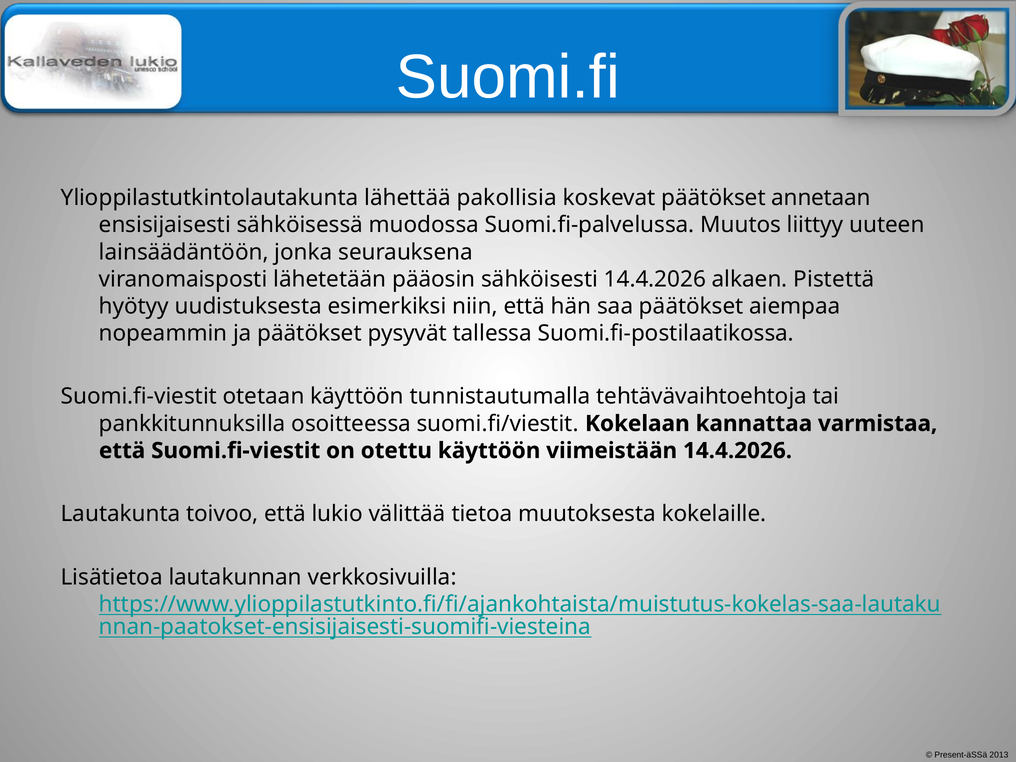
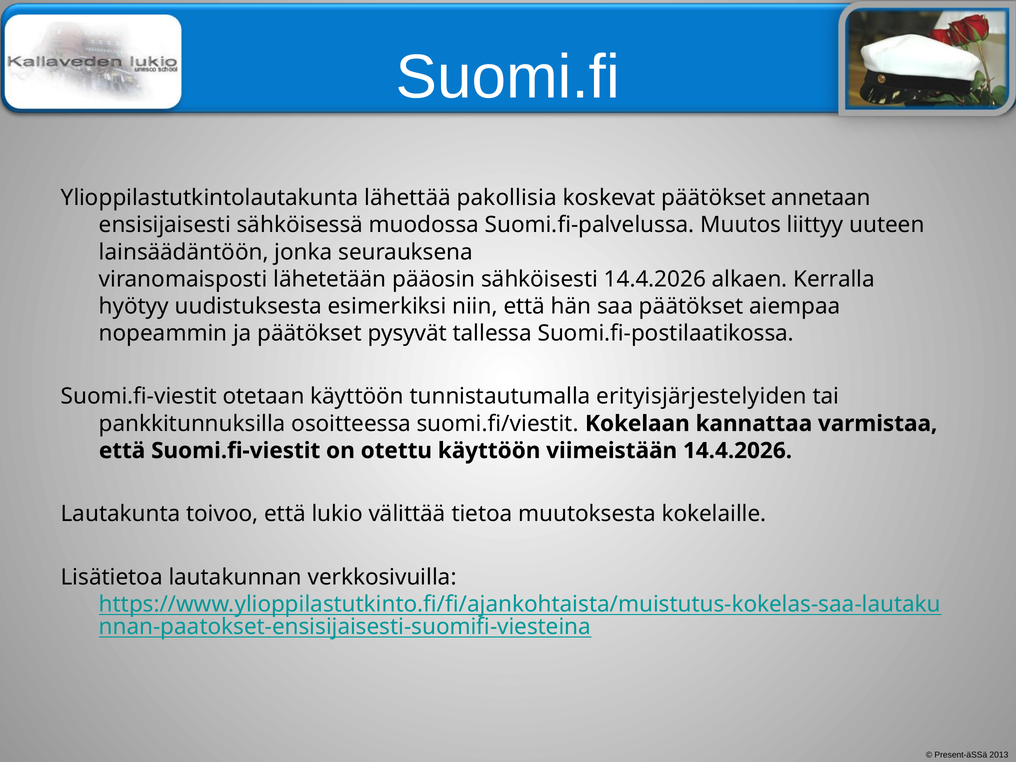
Pistettä: Pistettä -> Kerralla
tehtävävaihtoehtoja: tehtävävaihtoehtoja -> erityisjärjestelyiden
